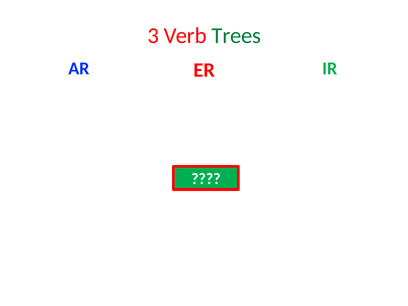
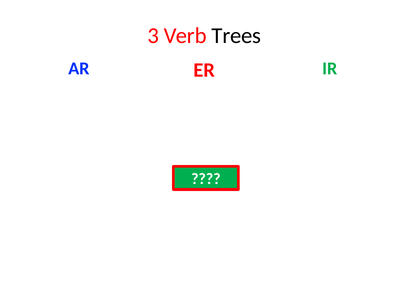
Trees colour: green -> black
